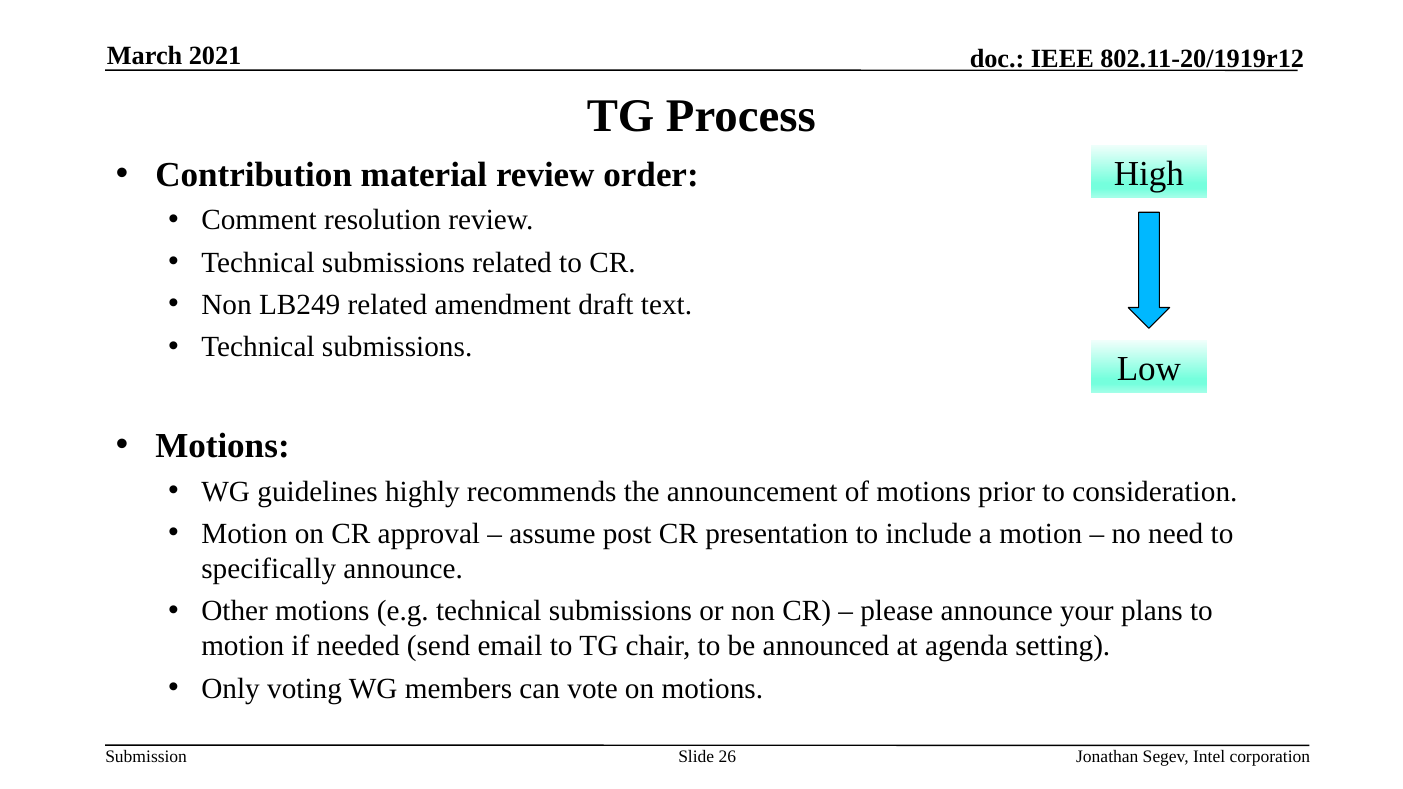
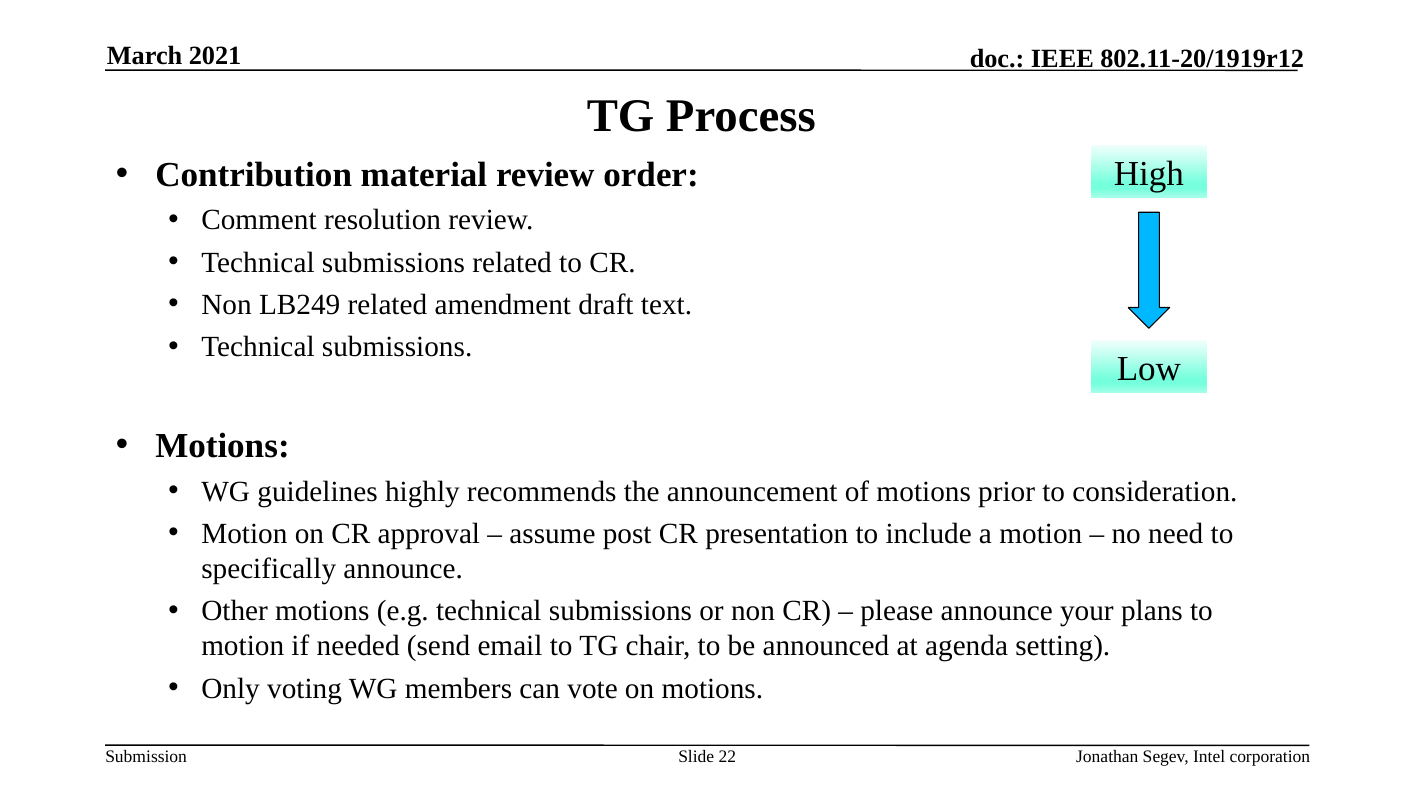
26: 26 -> 22
